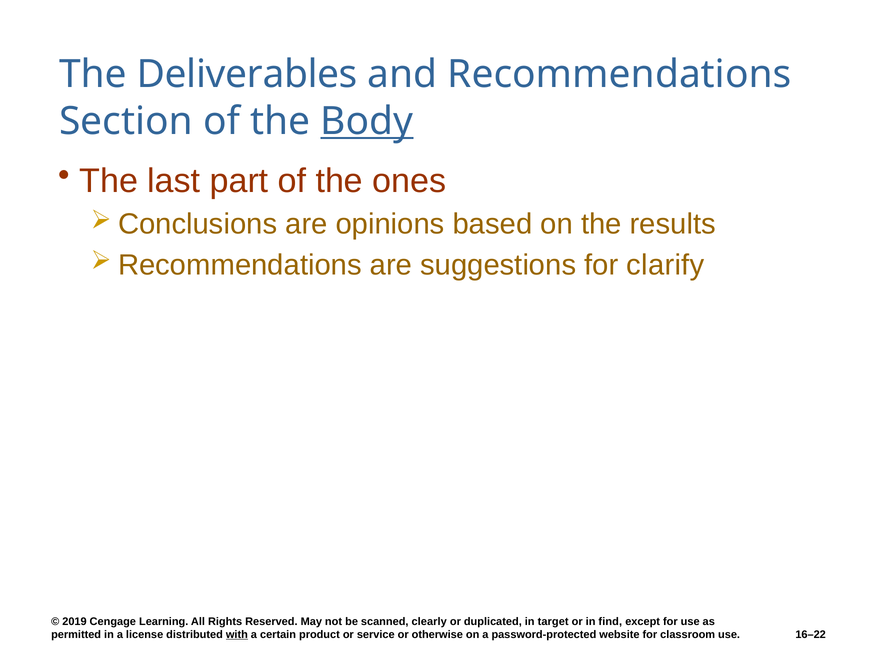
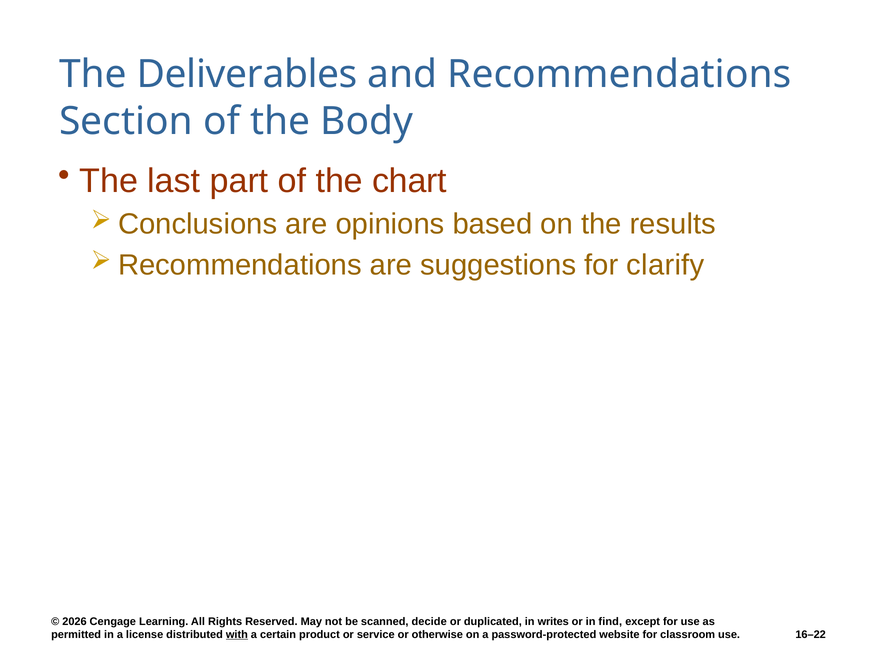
Body underline: present -> none
ones: ones -> chart
2019: 2019 -> 2026
clearly: clearly -> decide
target: target -> writes
